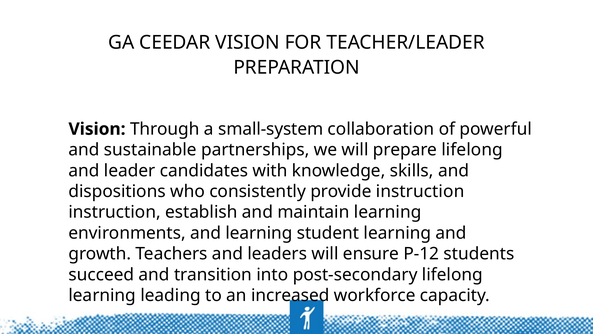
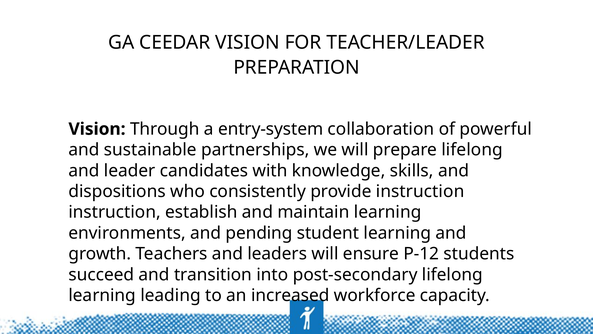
small-system: small-system -> entry-system
and learning: learning -> pending
